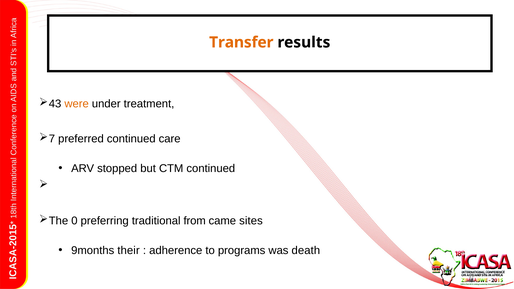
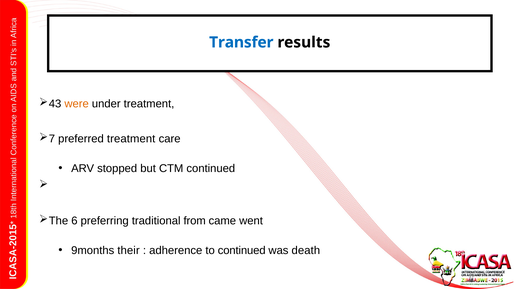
Transfer colour: orange -> blue
preferred continued: continued -> treatment
0: 0 -> 6
sites: sites -> went
to programs: programs -> continued
